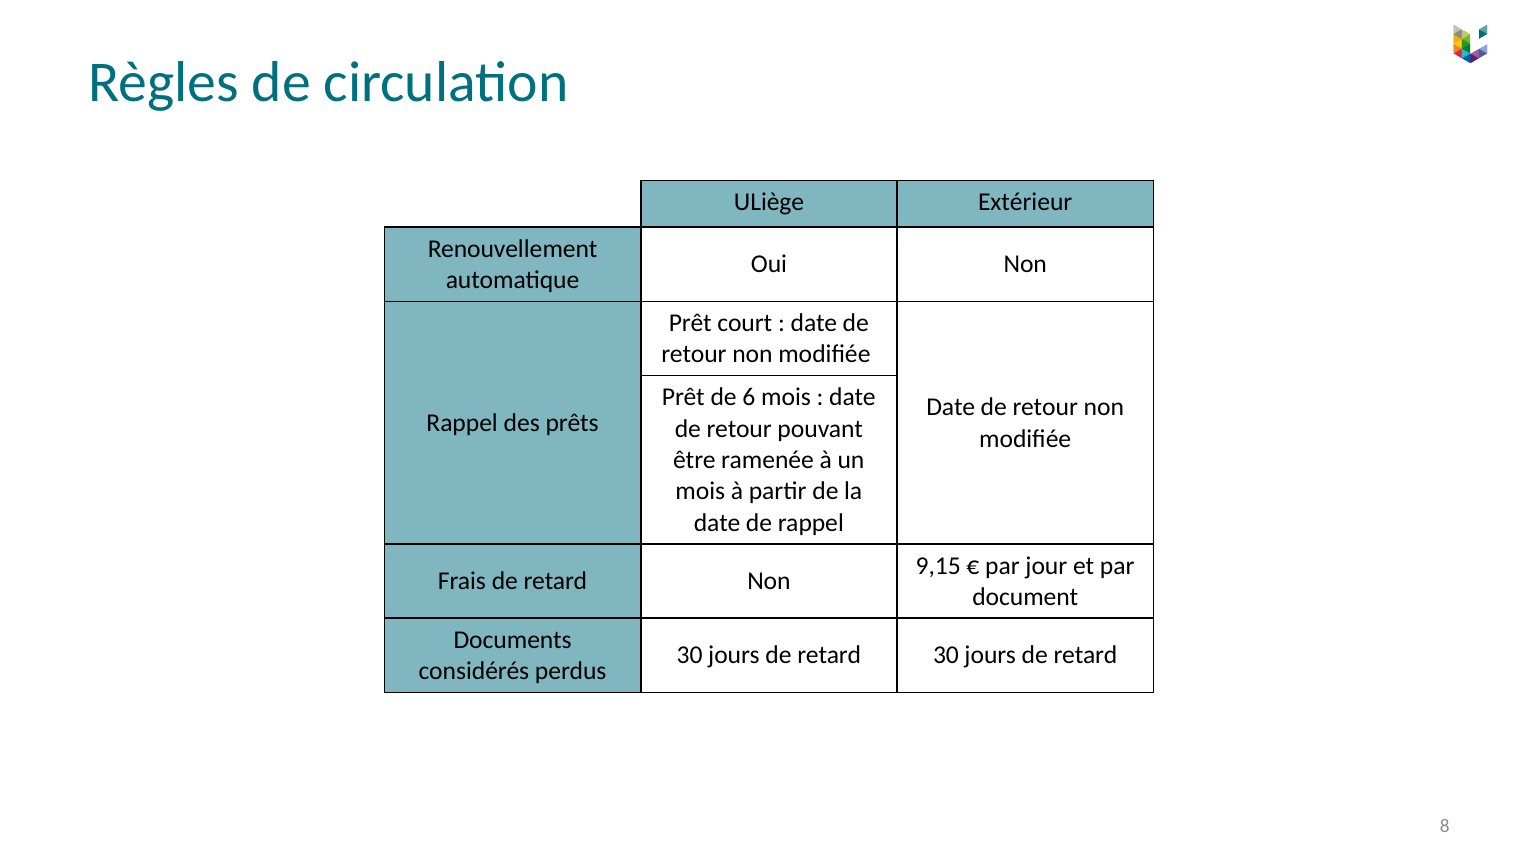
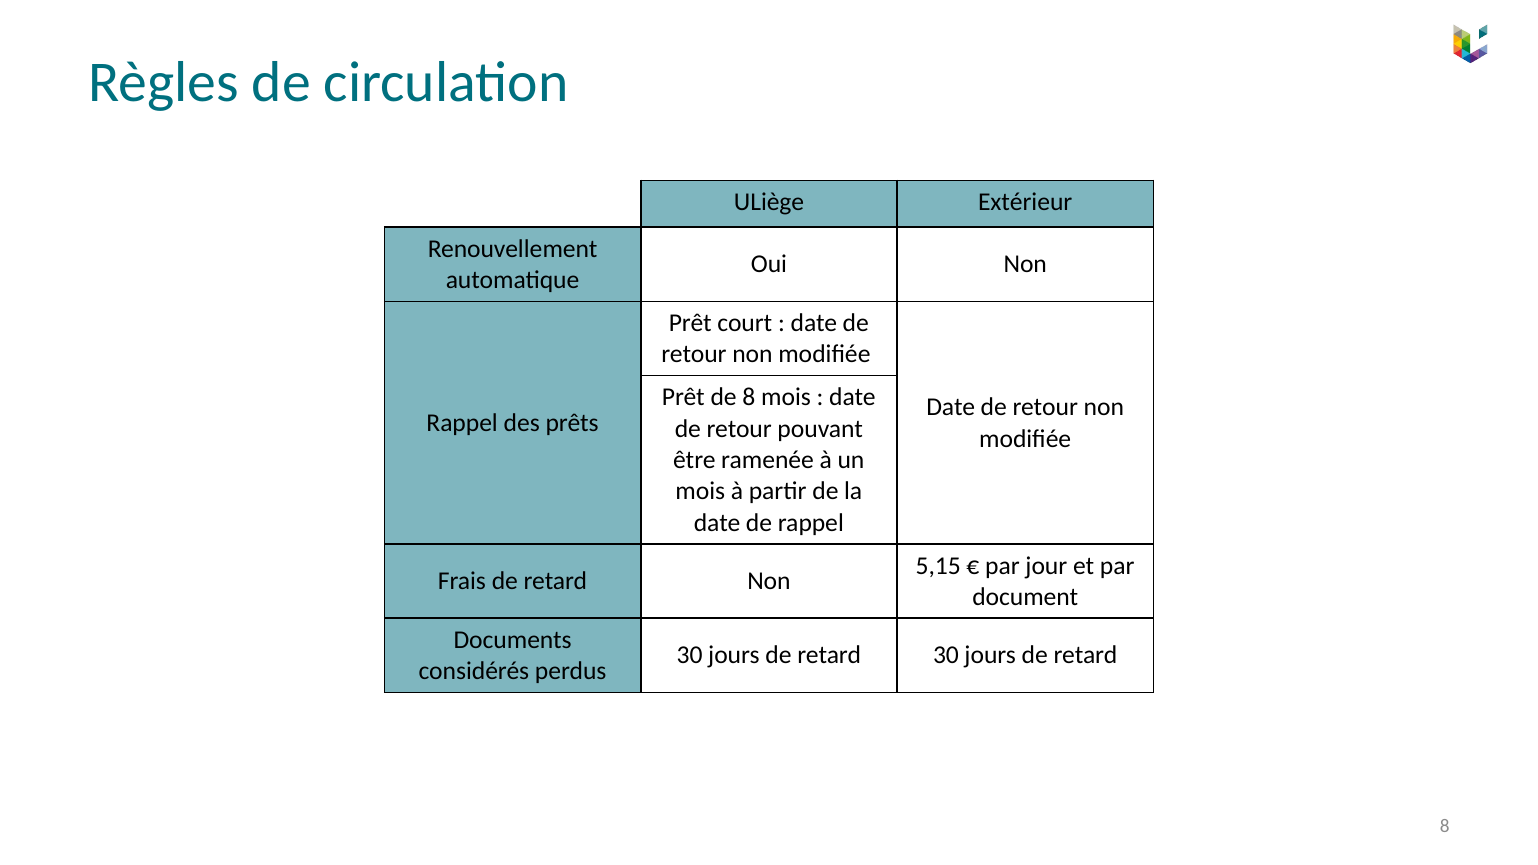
de 6: 6 -> 8
9,15: 9,15 -> 5,15
